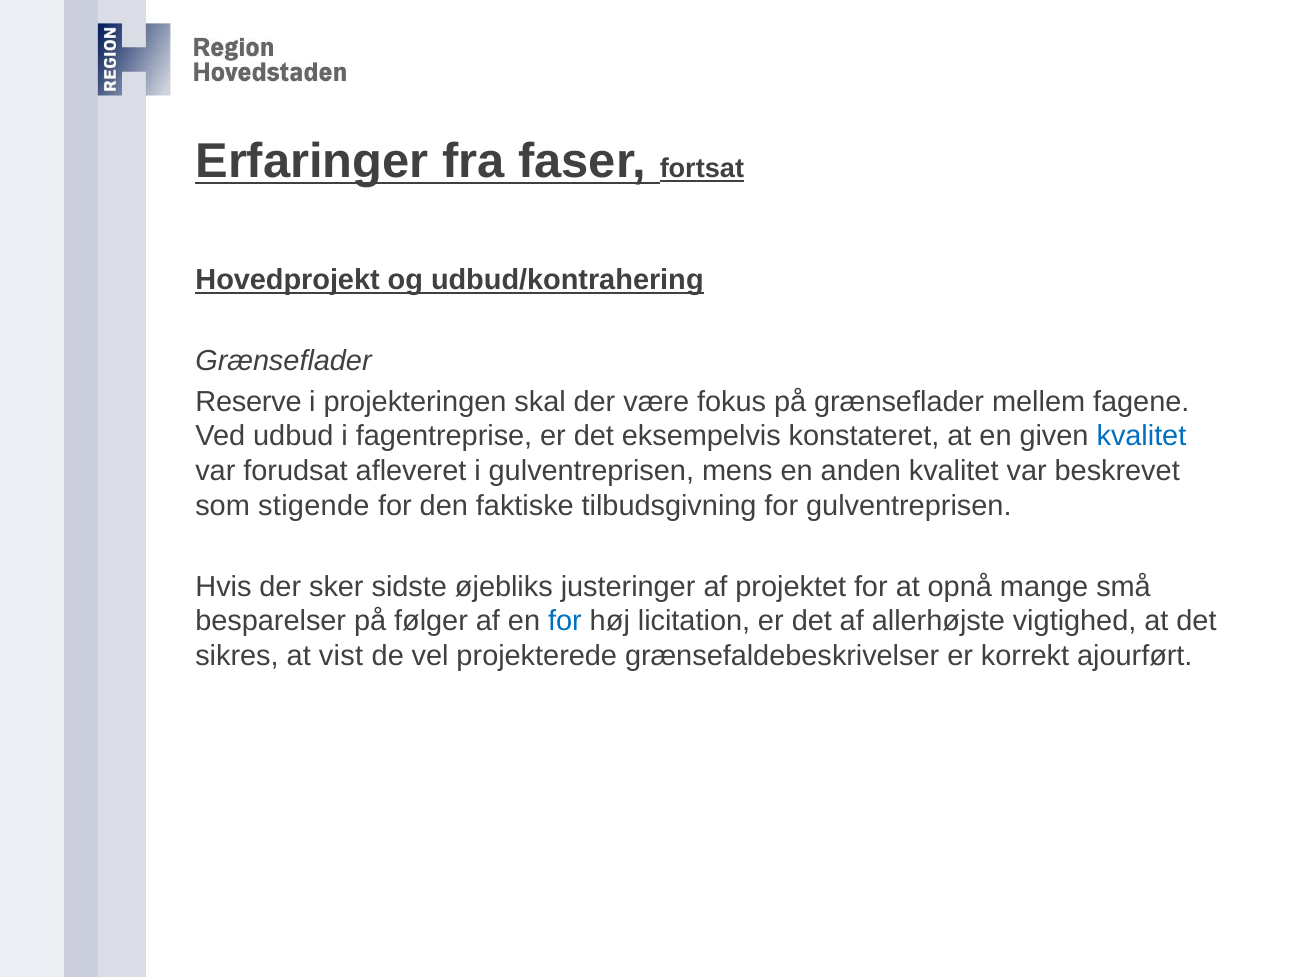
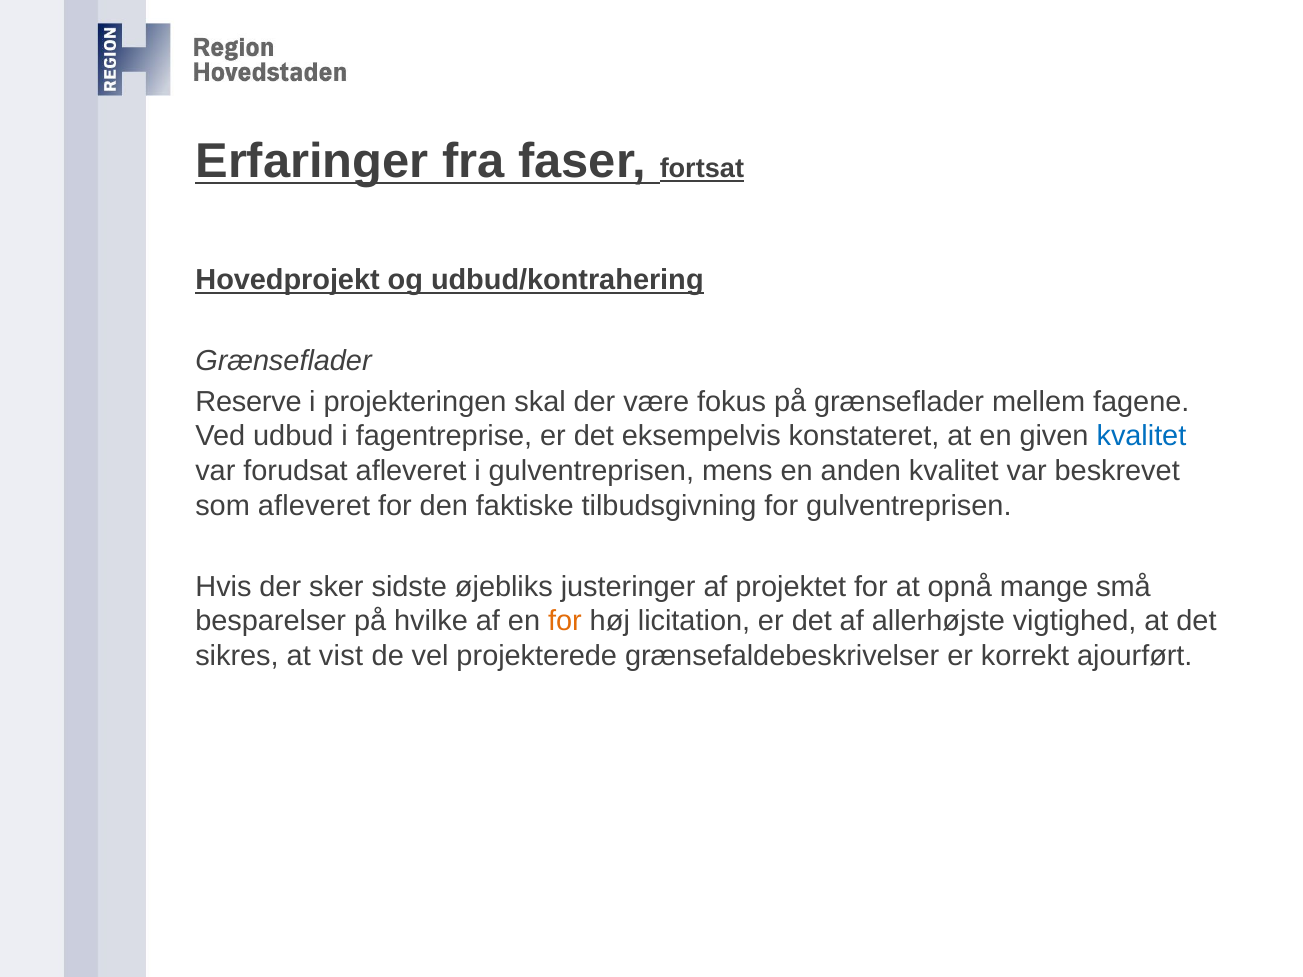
som stigende: stigende -> afleveret
følger: følger -> hvilke
for at (565, 622) colour: blue -> orange
